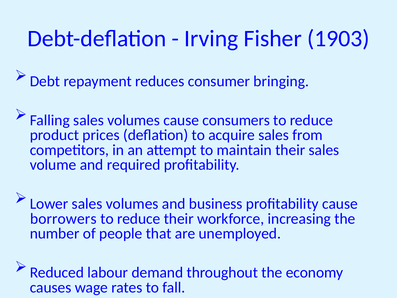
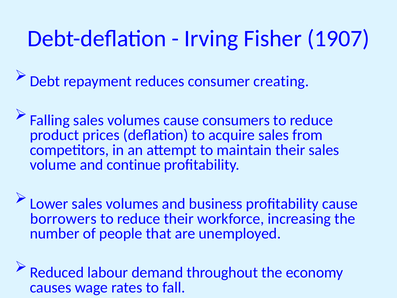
1903: 1903 -> 1907
bringing: bringing -> creating
required: required -> continue
